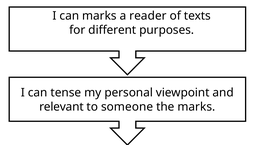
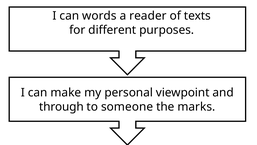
can marks: marks -> words
tense: tense -> make
relevant: relevant -> through
